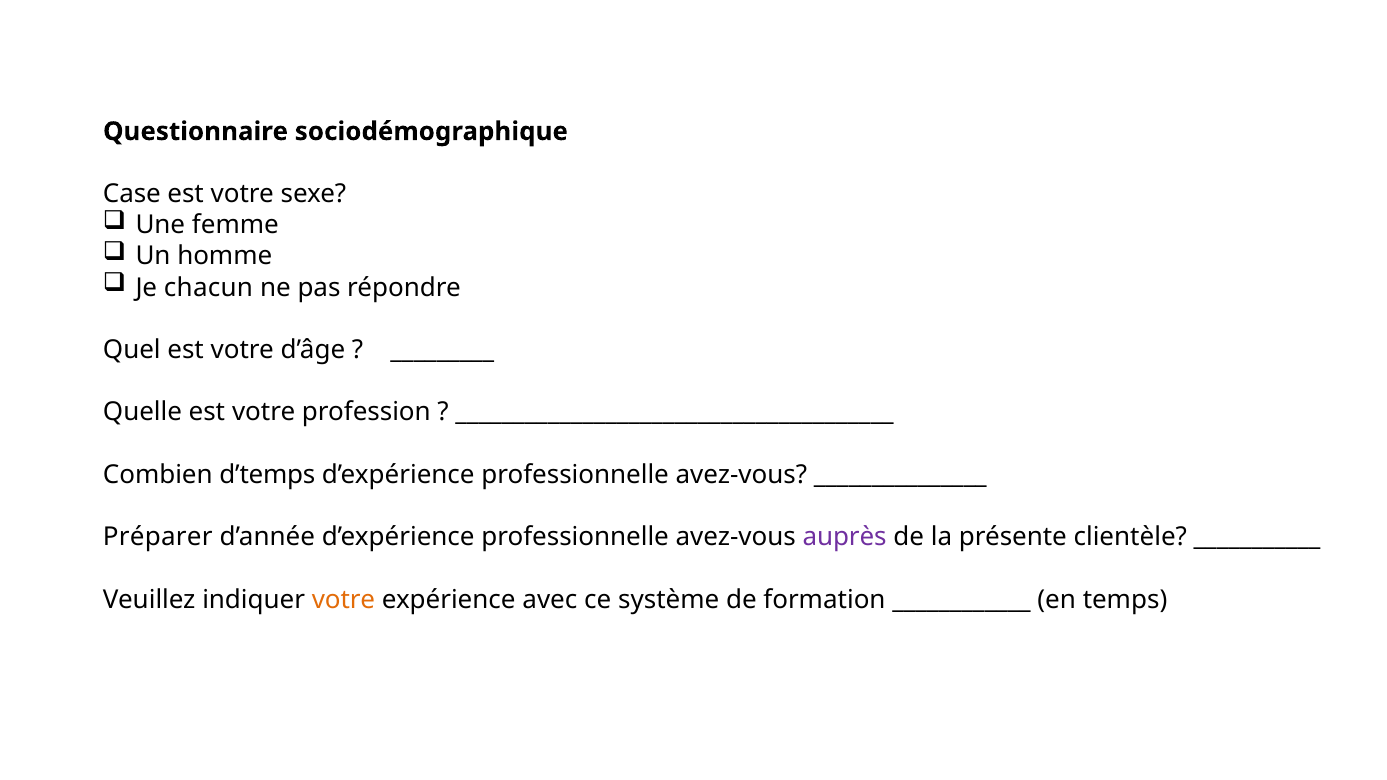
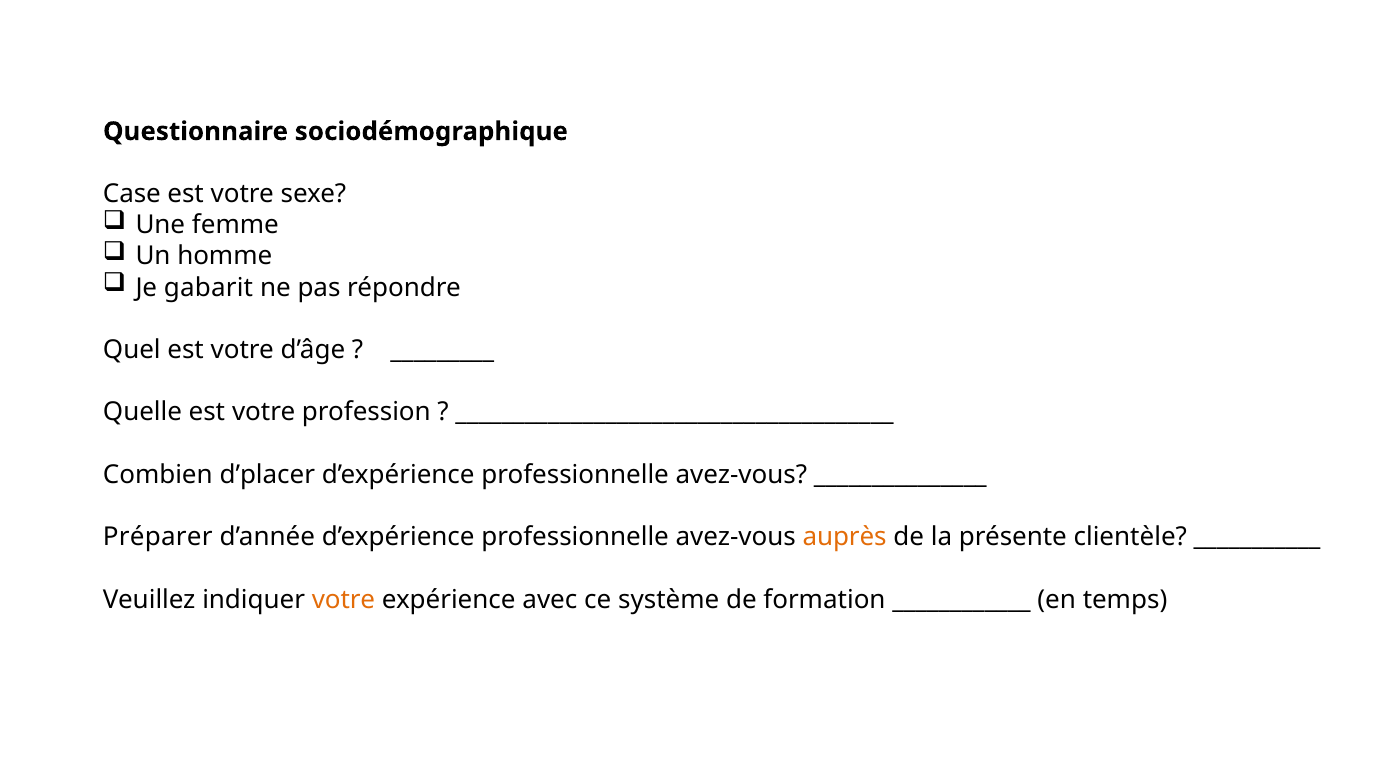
chacun: chacun -> gabarit
d’temps: d’temps -> d’placer
auprès colour: purple -> orange
